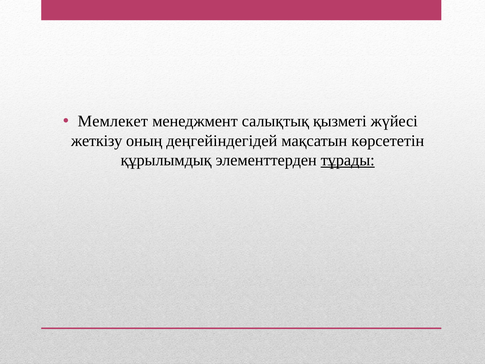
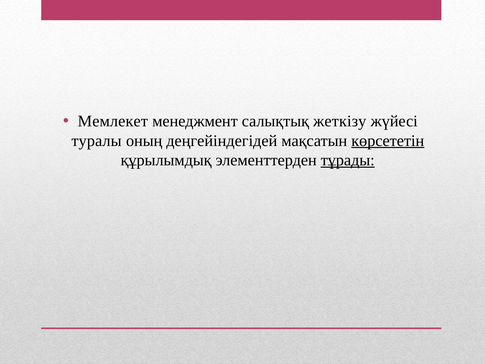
қызметі: қызметі -> жеткізу
жеткізу: жеткізу -> туралы
көрсететін underline: none -> present
